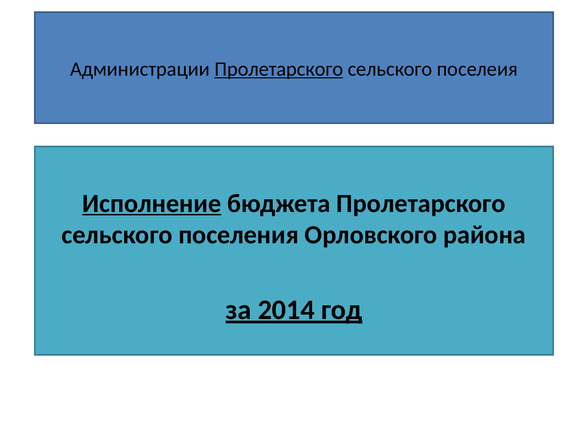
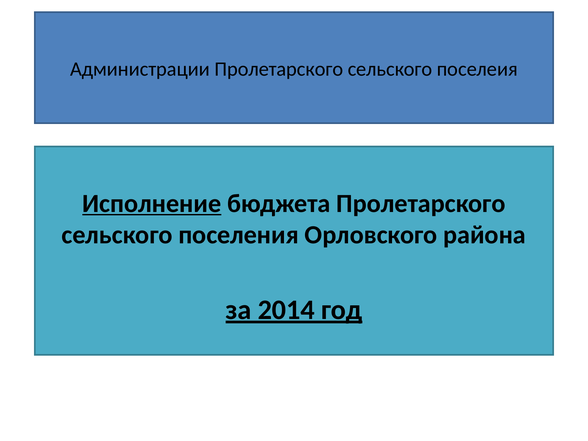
Пролетарского at (279, 69) underline: present -> none
